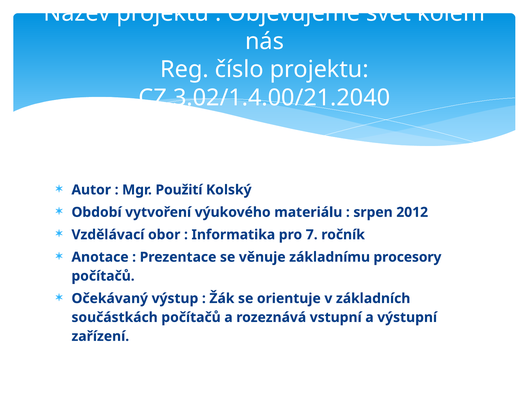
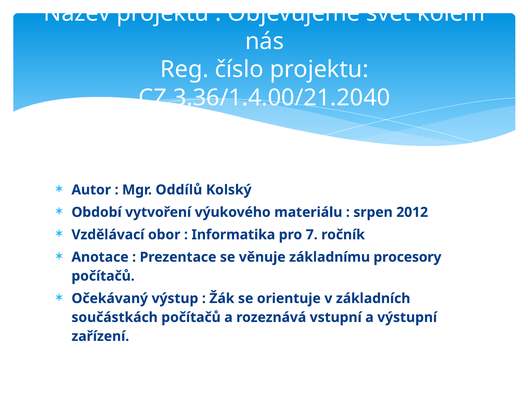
CZ.3.02/1.4.00/21.2040: CZ.3.02/1.4.00/21.2040 -> CZ.3.36/1.4.00/21.2040
Použití: Použití -> Oddílů
